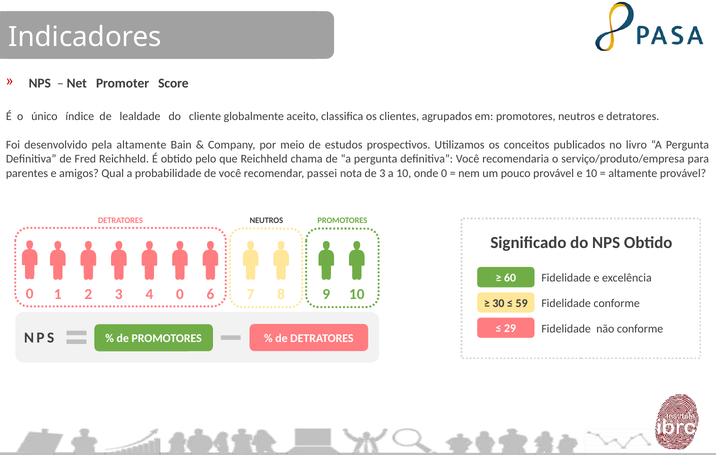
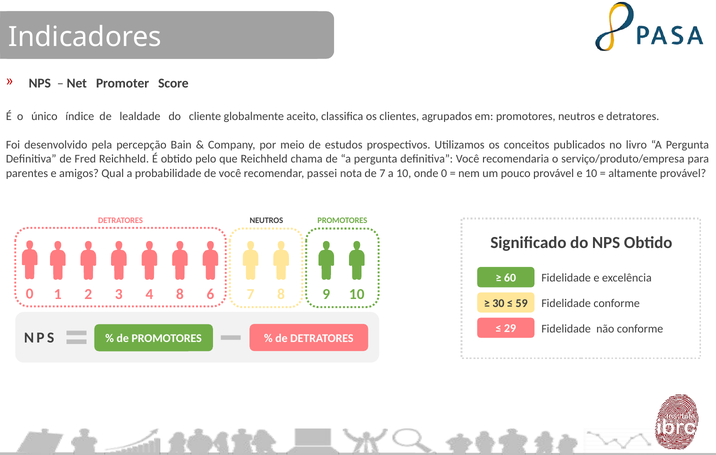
pela altamente: altamente -> percepção
de 3: 3 -> 7
4 0: 0 -> 8
